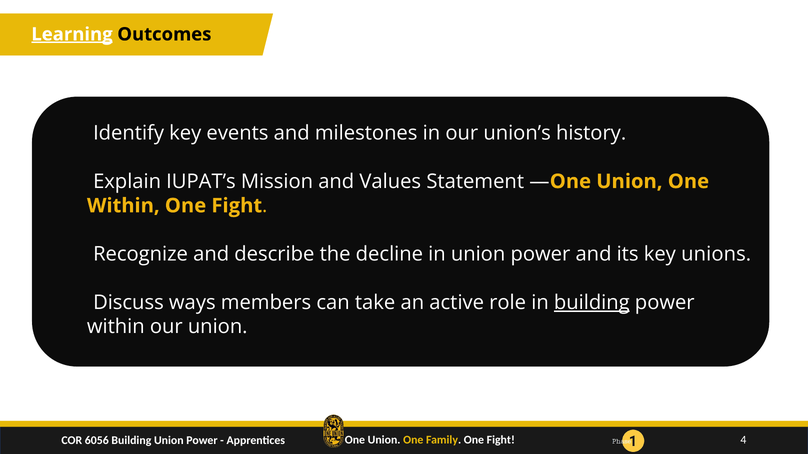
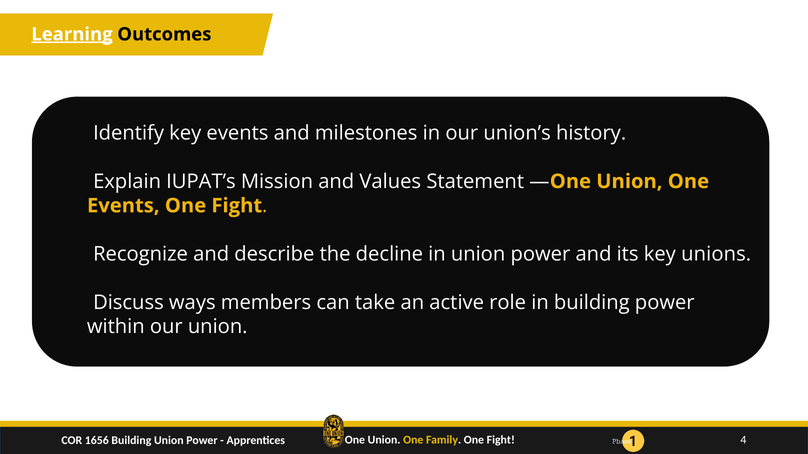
Within at (123, 206): Within -> Events
building at (592, 303) underline: present -> none
6056: 6056 -> 1656
